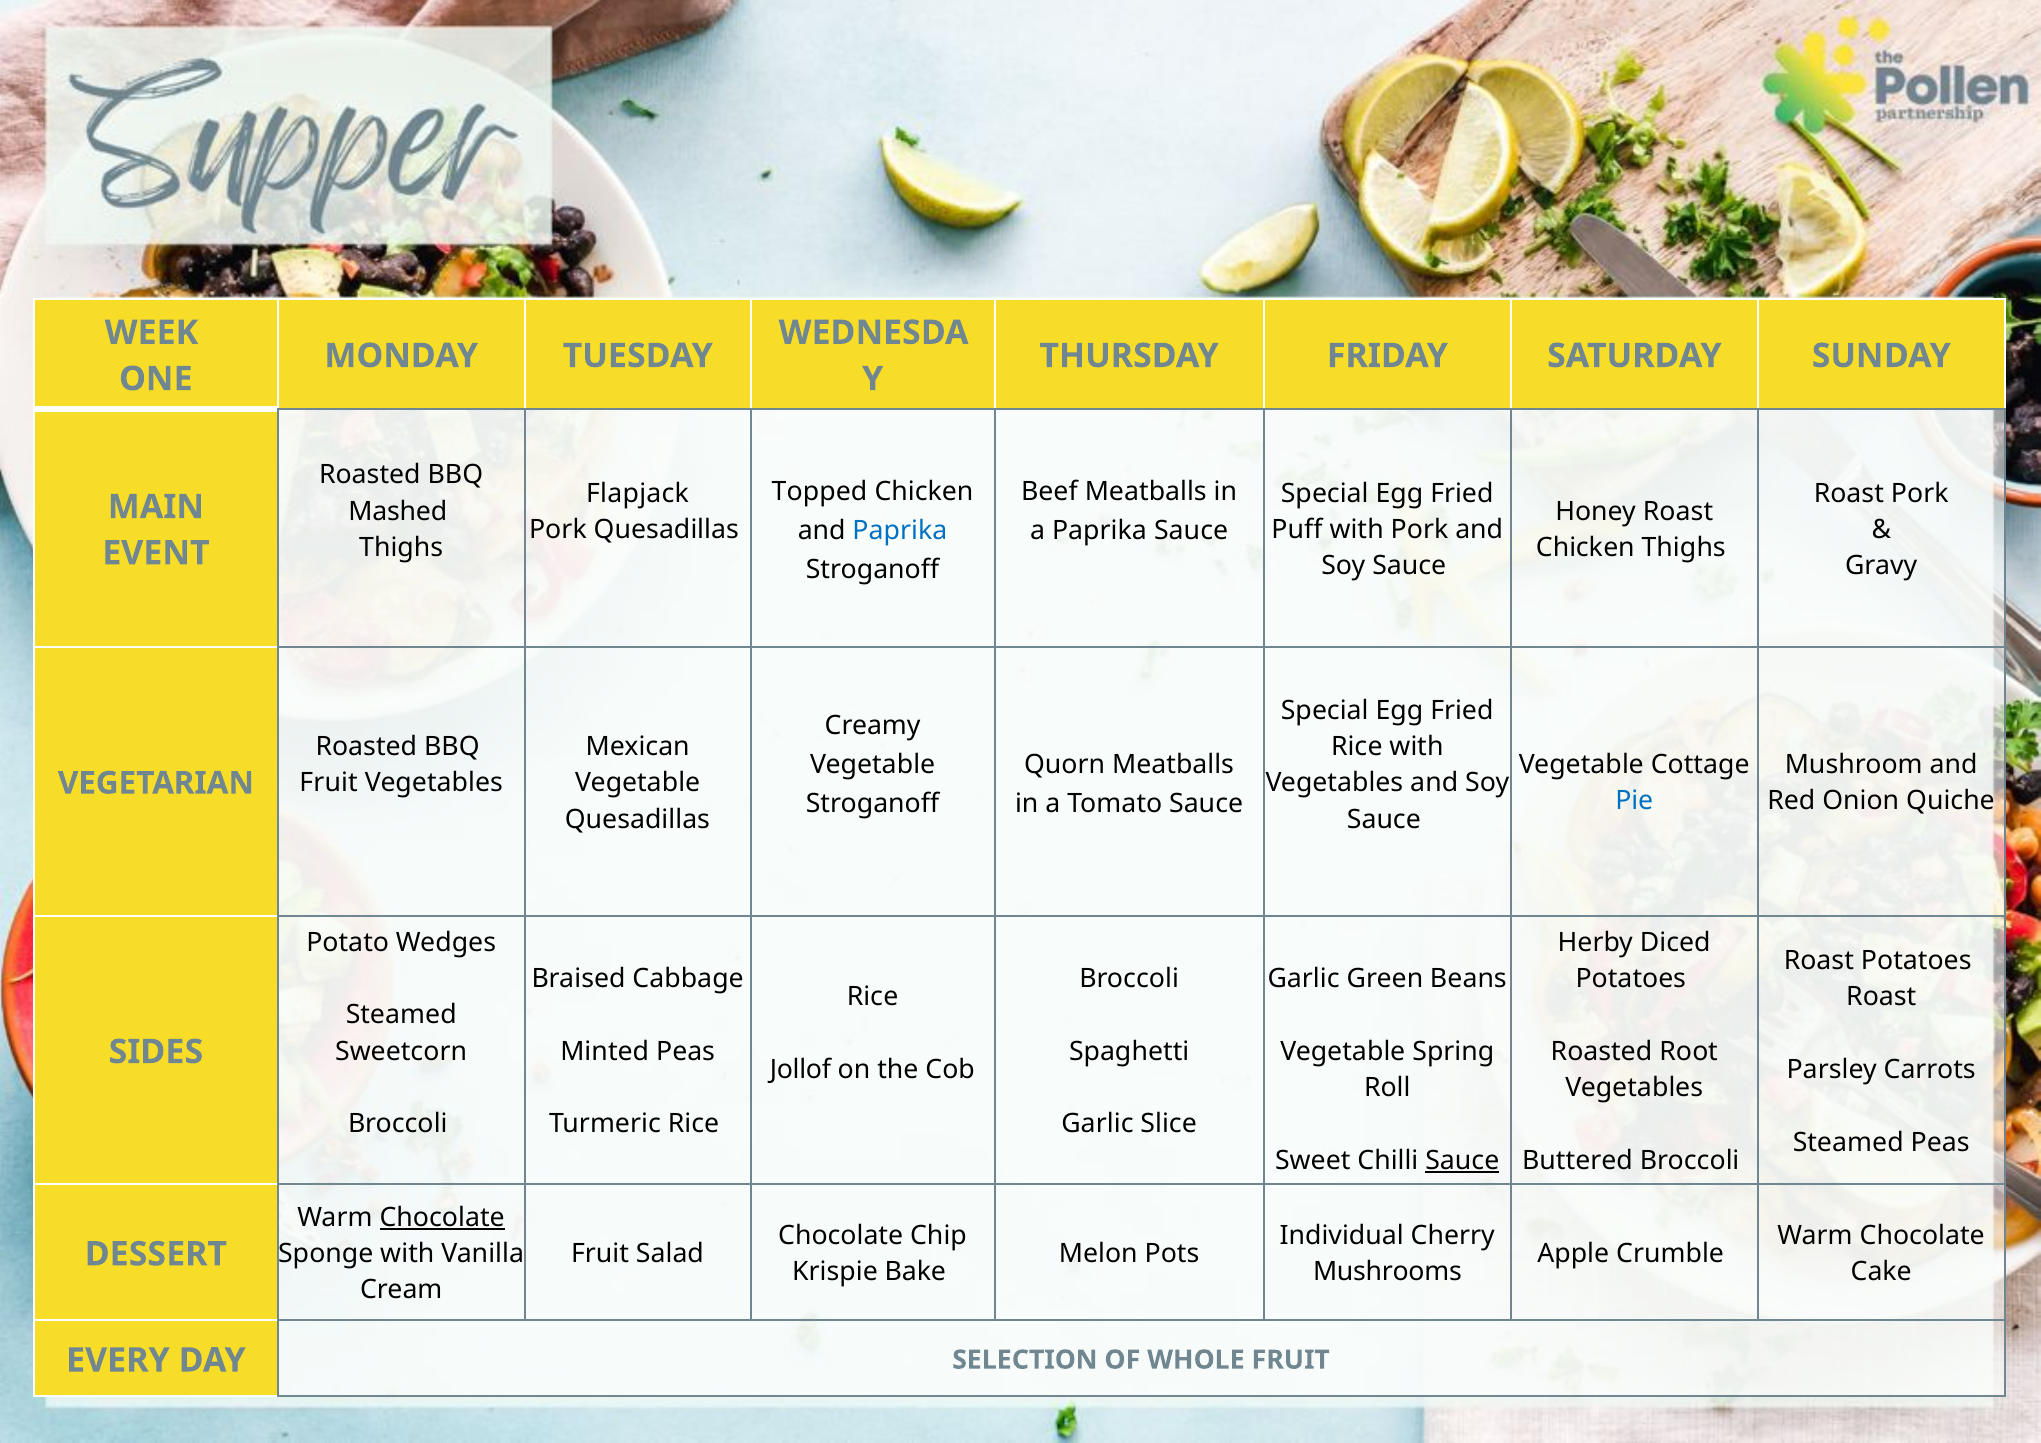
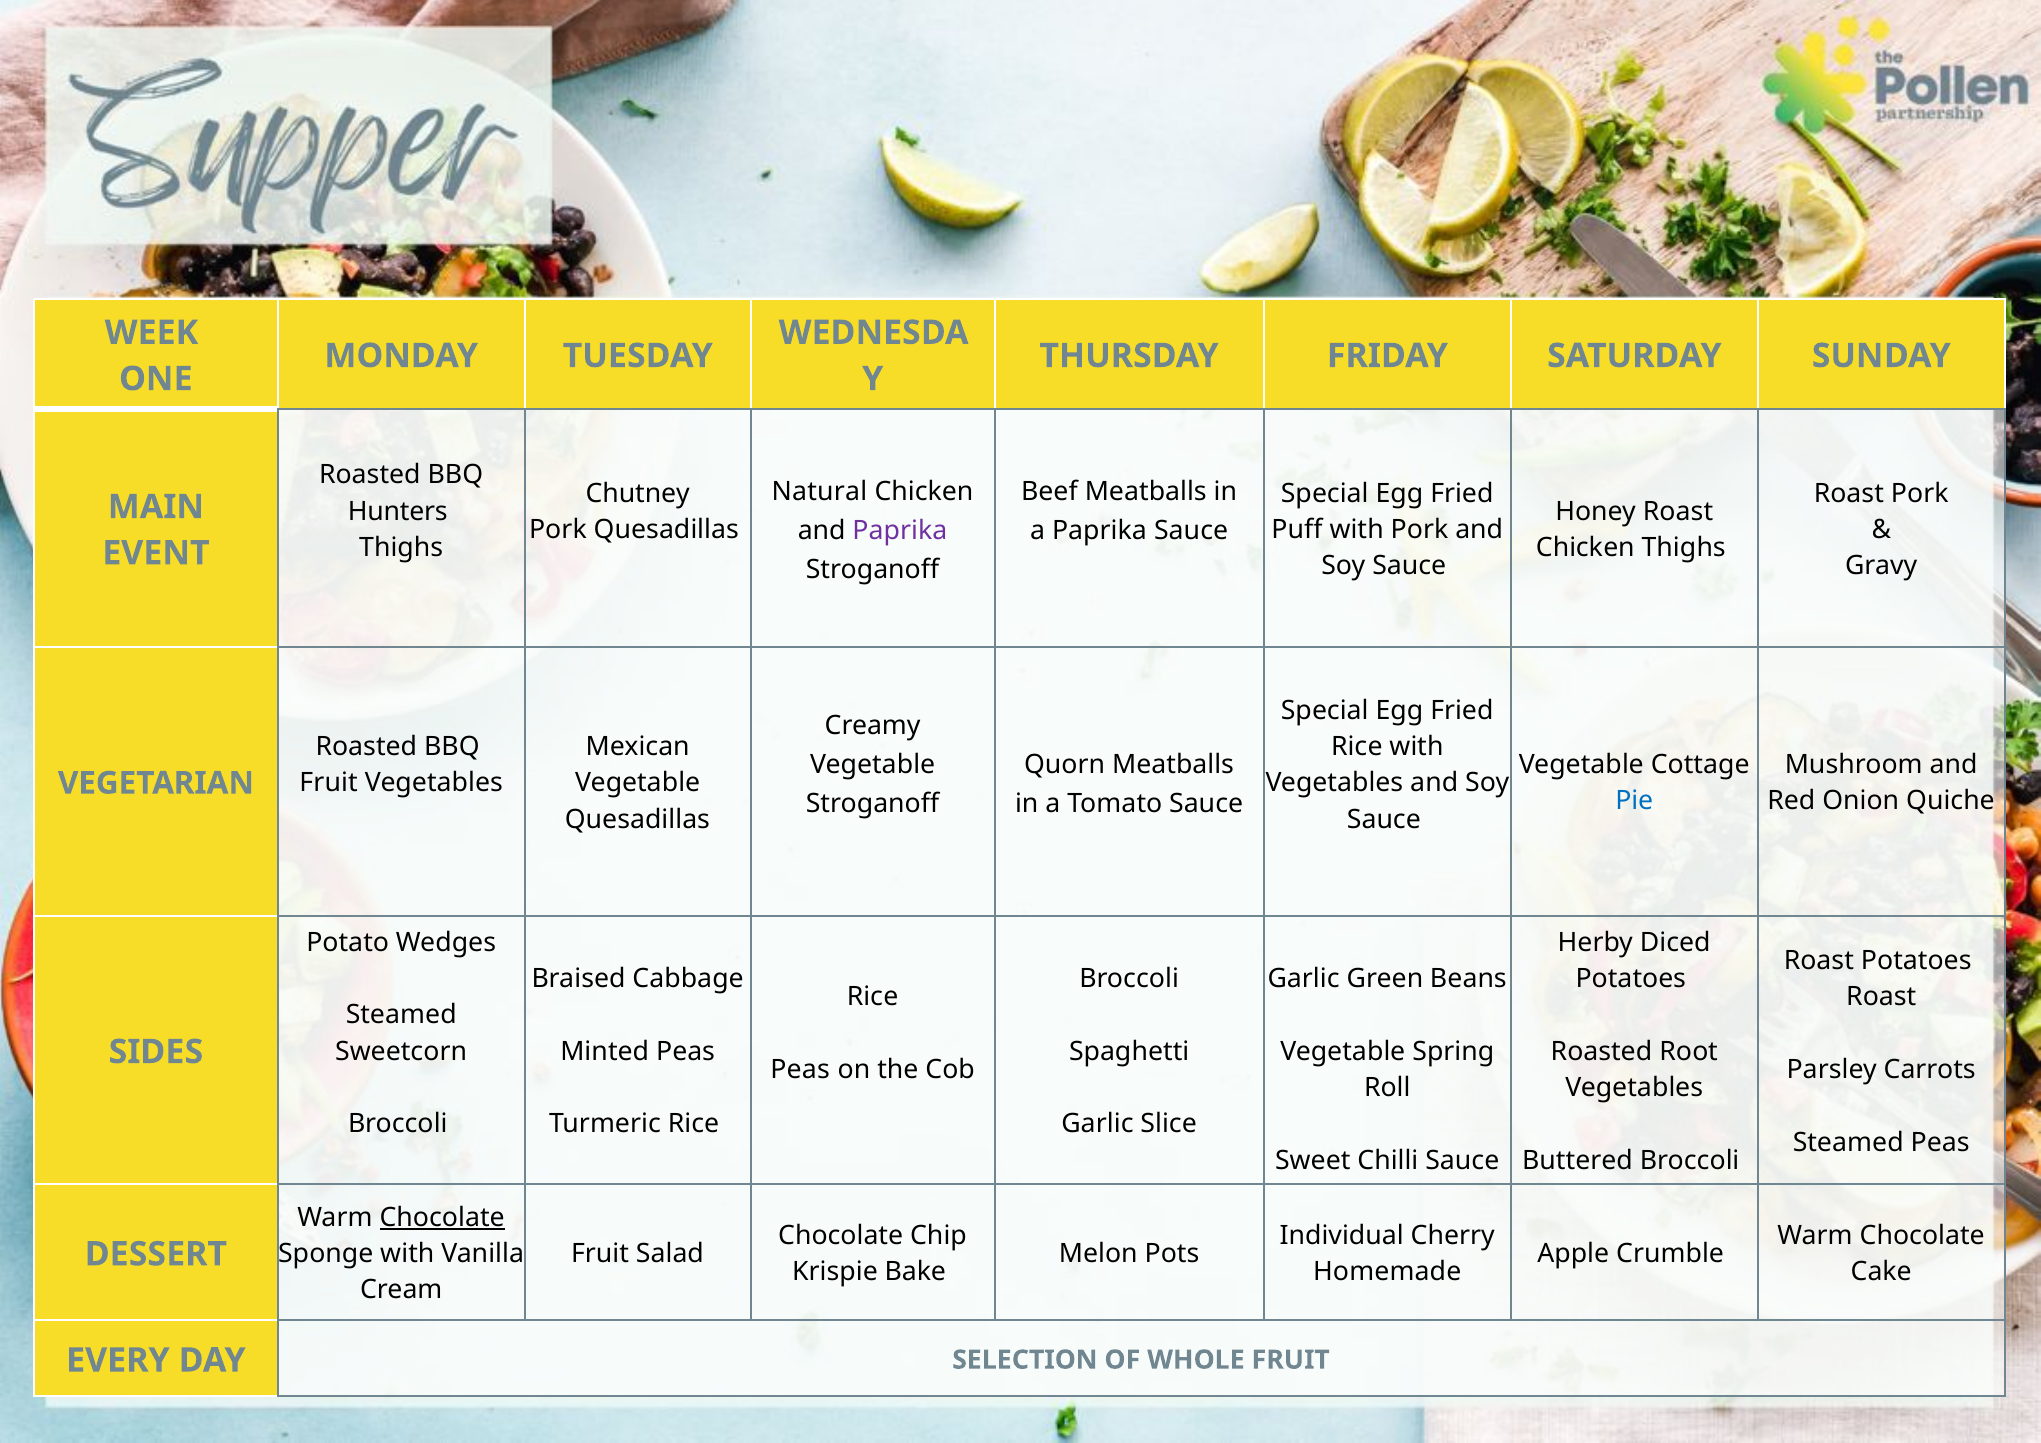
Topped: Topped -> Natural
Flapjack: Flapjack -> Chutney
Mashed: Mashed -> Hunters
Paprika at (900, 531) colour: blue -> purple
Jollof at (800, 1070): Jollof -> Peas
Sauce at (1462, 1161) underline: present -> none
Mushrooms: Mushrooms -> Homemade
